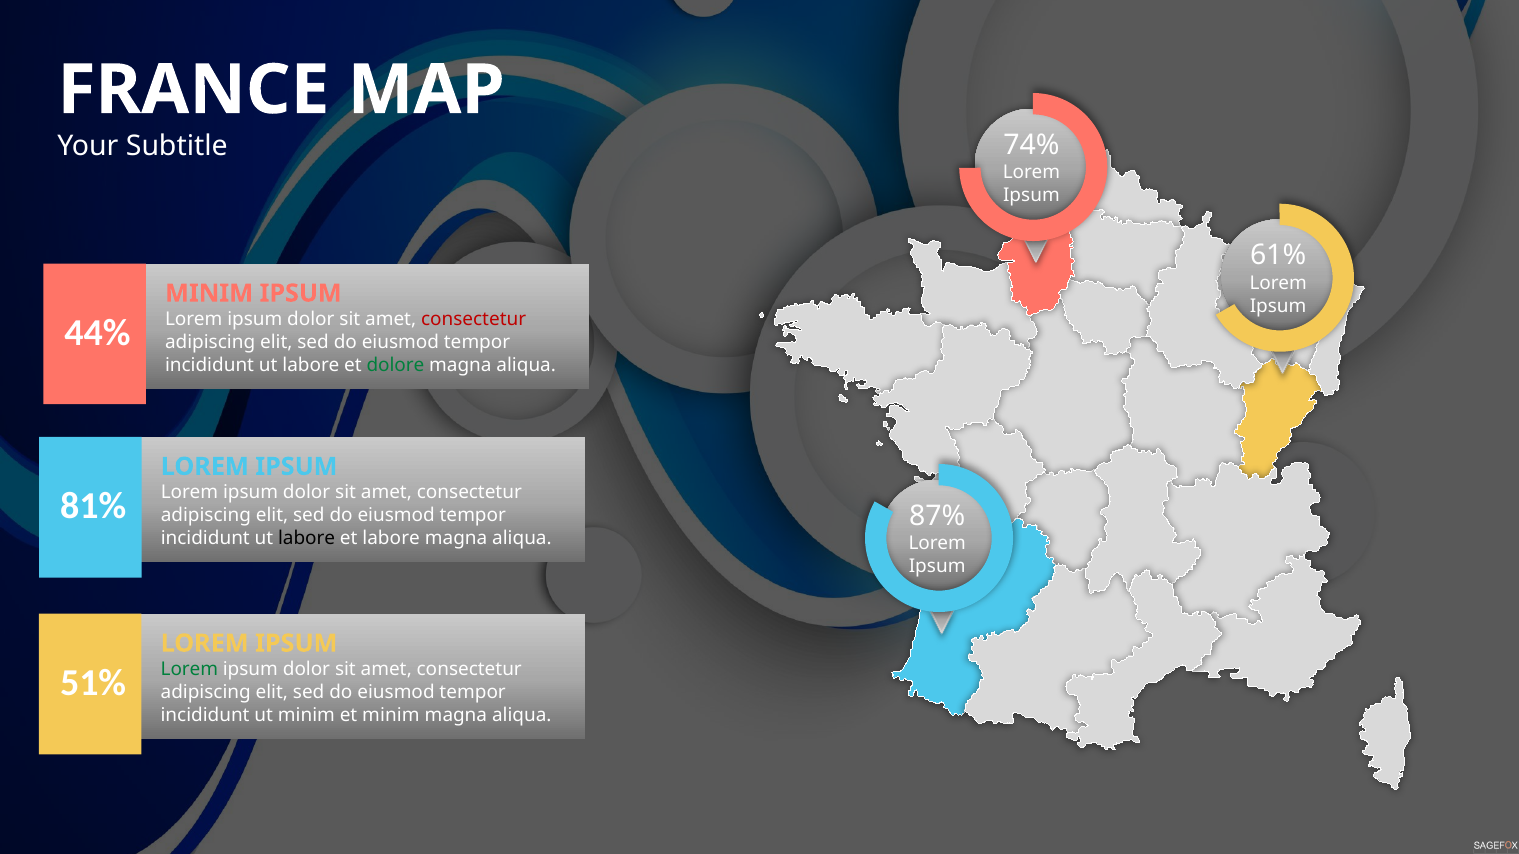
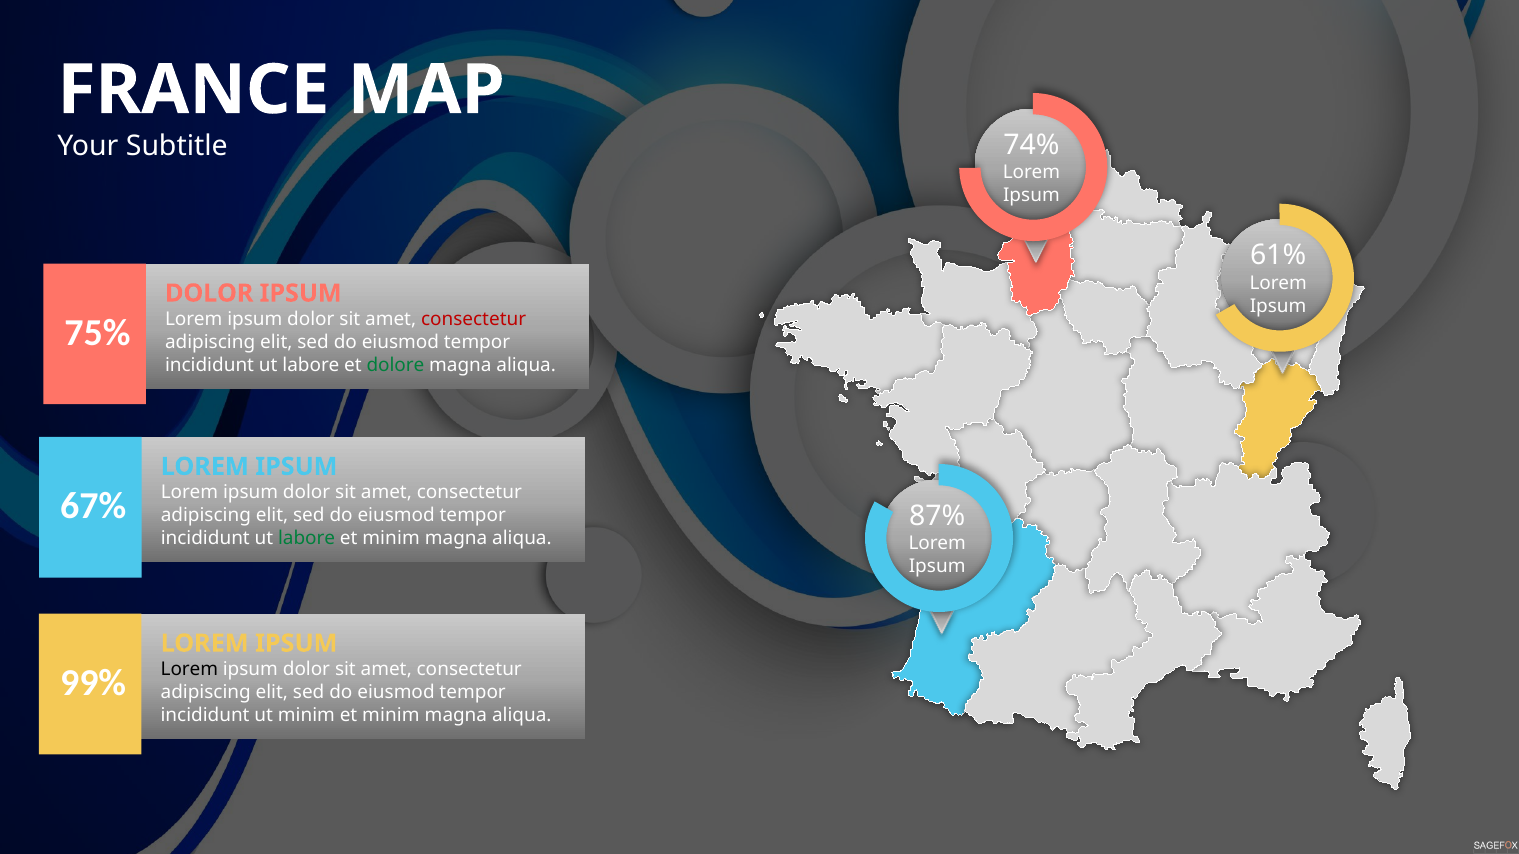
MINIM at (209, 293): MINIM -> DOLOR
44%: 44% -> 75%
81%: 81% -> 67%
labore at (307, 539) colour: black -> green
labore at (391, 539): labore -> minim
Lorem at (189, 670) colour: green -> black
51%: 51% -> 99%
